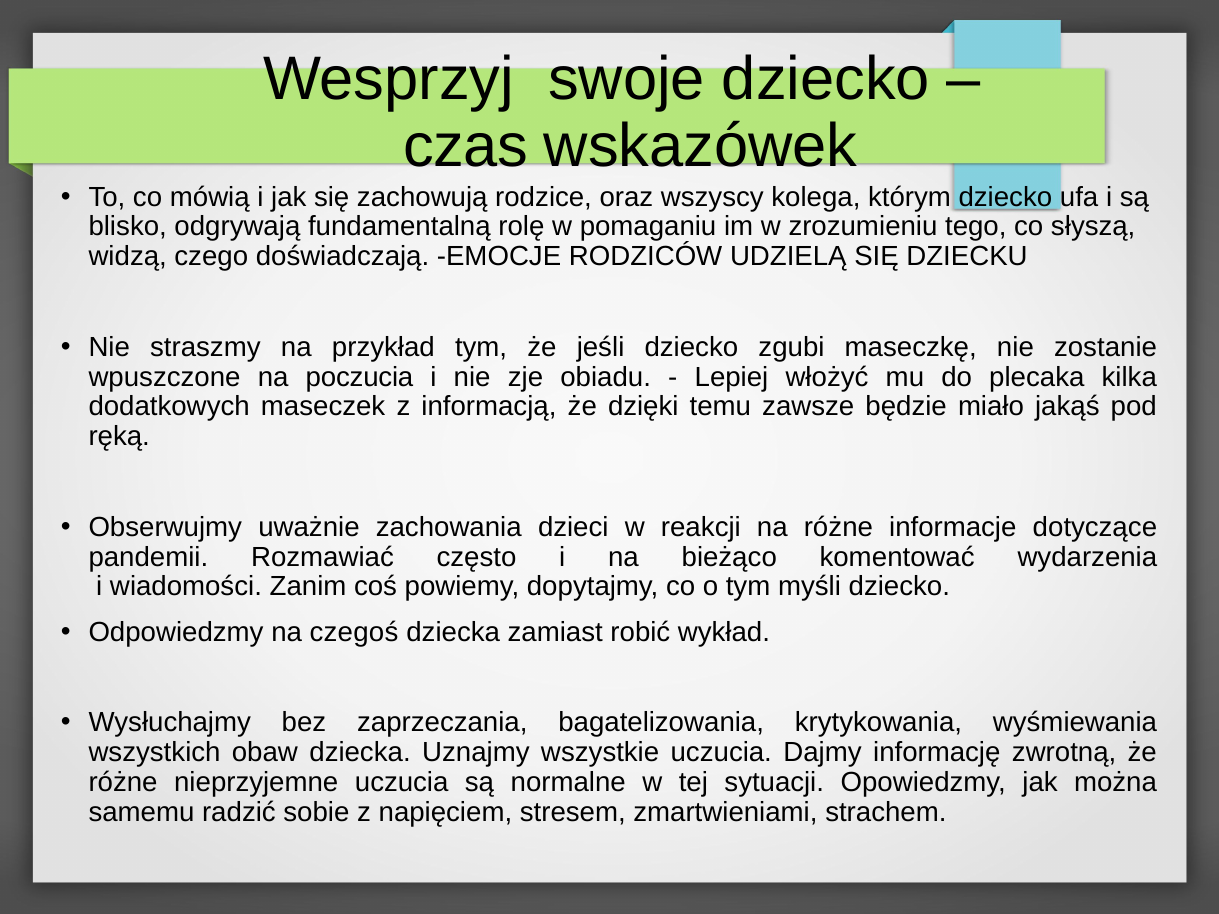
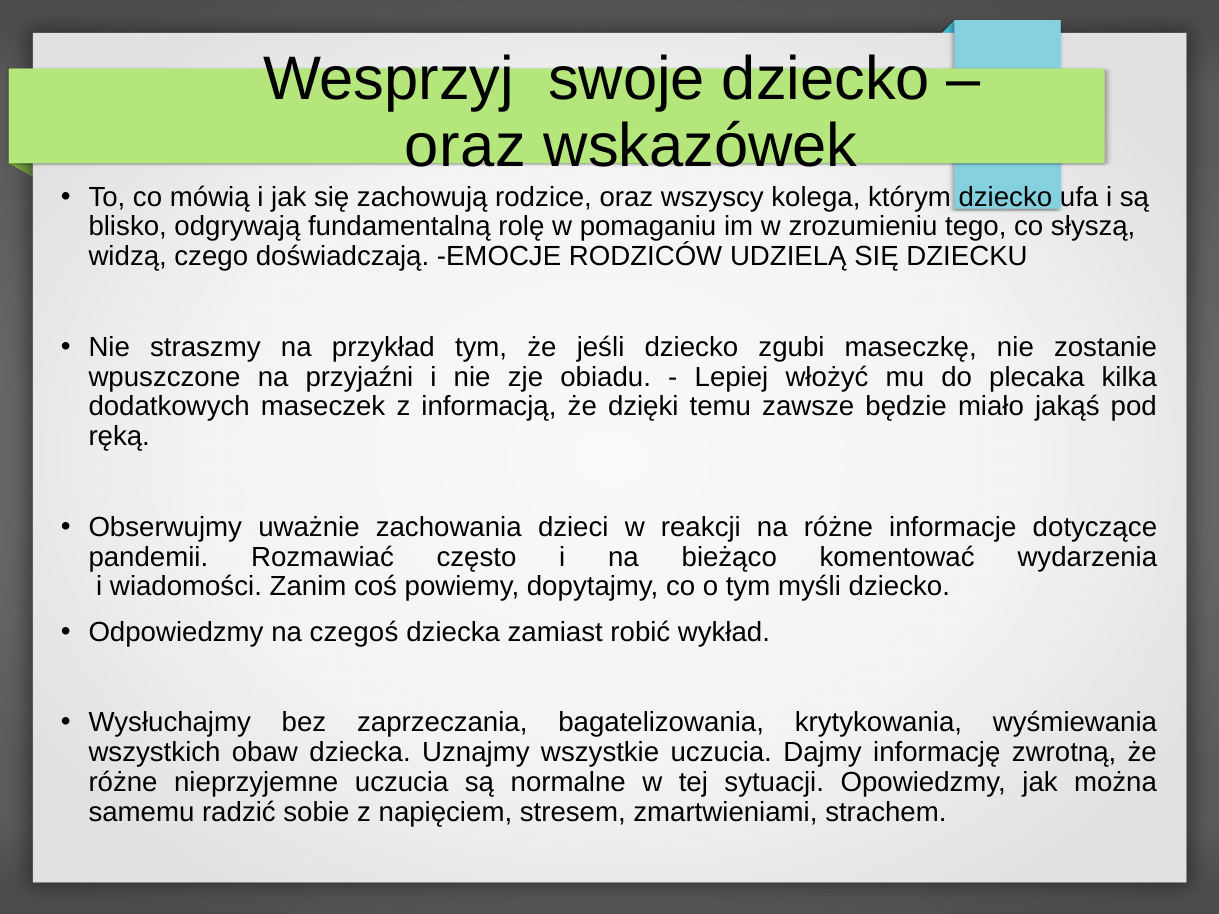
czas at (466, 146): czas -> oraz
poczucia: poczucia -> przyjaźni
